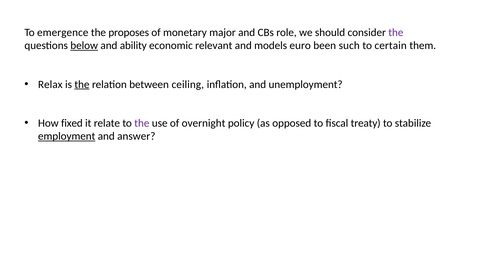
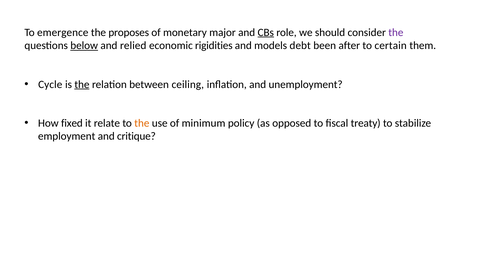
CBs underline: none -> present
ability: ability -> relied
relevant: relevant -> rigidities
euro: euro -> debt
such: such -> after
Relax: Relax -> Cycle
the at (142, 123) colour: purple -> orange
overnight: overnight -> minimum
employment underline: present -> none
answer: answer -> critique
